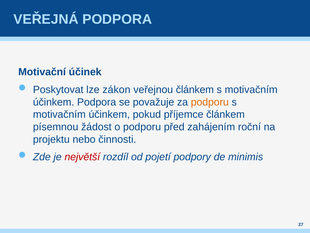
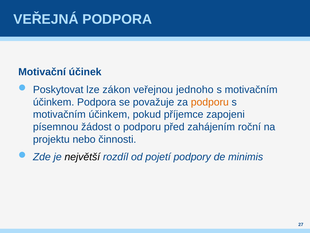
veřejnou článkem: článkem -> jednoho
příjemce článkem: článkem -> zapojeni
největší colour: red -> black
